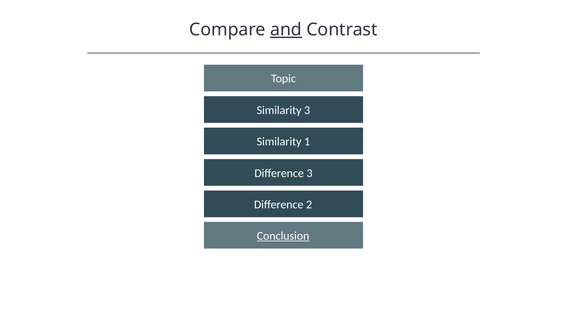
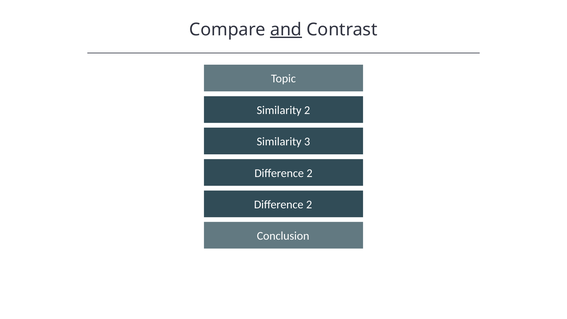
Similarity 3: 3 -> 2
1: 1 -> 3
3 at (310, 173): 3 -> 2
Conclusion underline: present -> none
